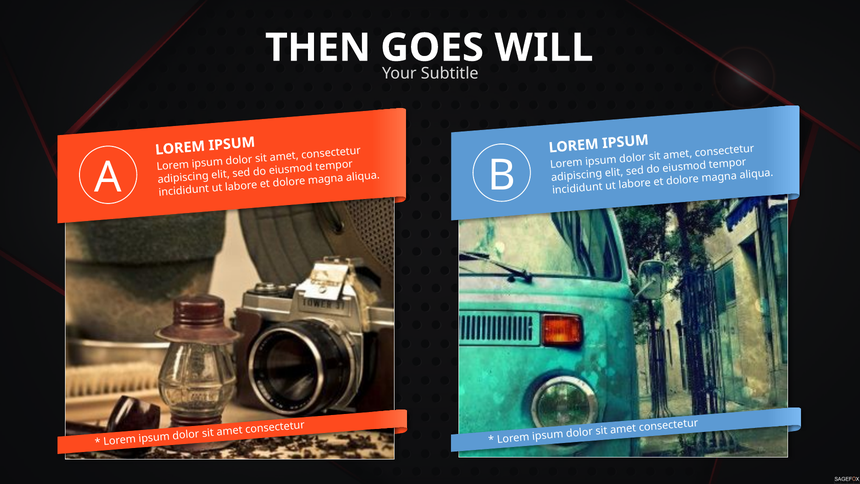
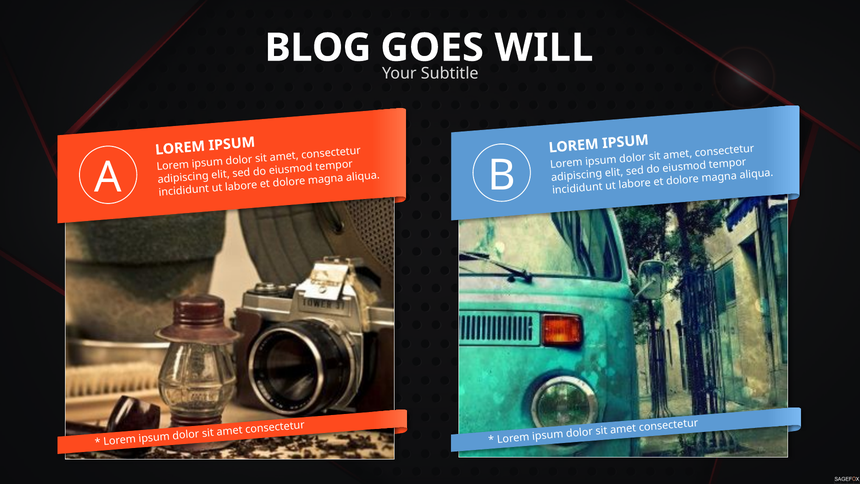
THEN: THEN -> BLOG
